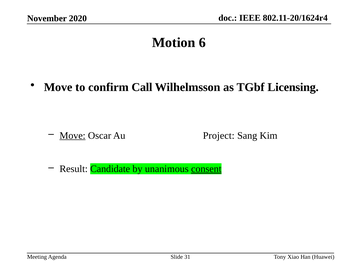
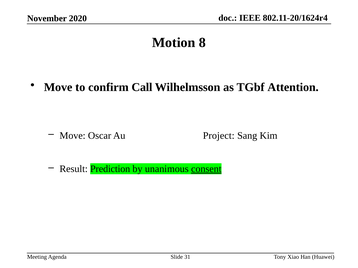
6: 6 -> 8
Licensing: Licensing -> Attention
Move at (73, 136) underline: present -> none
Candidate: Candidate -> Prediction
